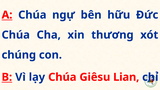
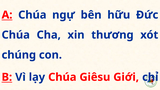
Lian: Lian -> Giới
